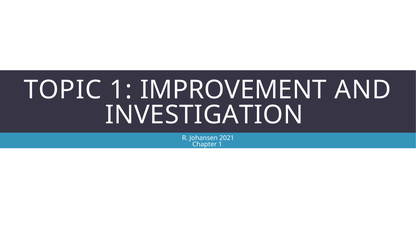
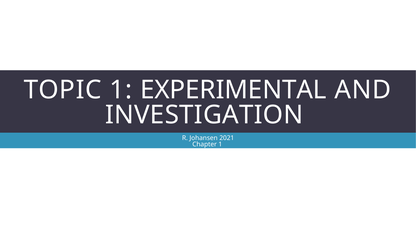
IMPROVEMENT: IMPROVEMENT -> EXPERIMENTAL
